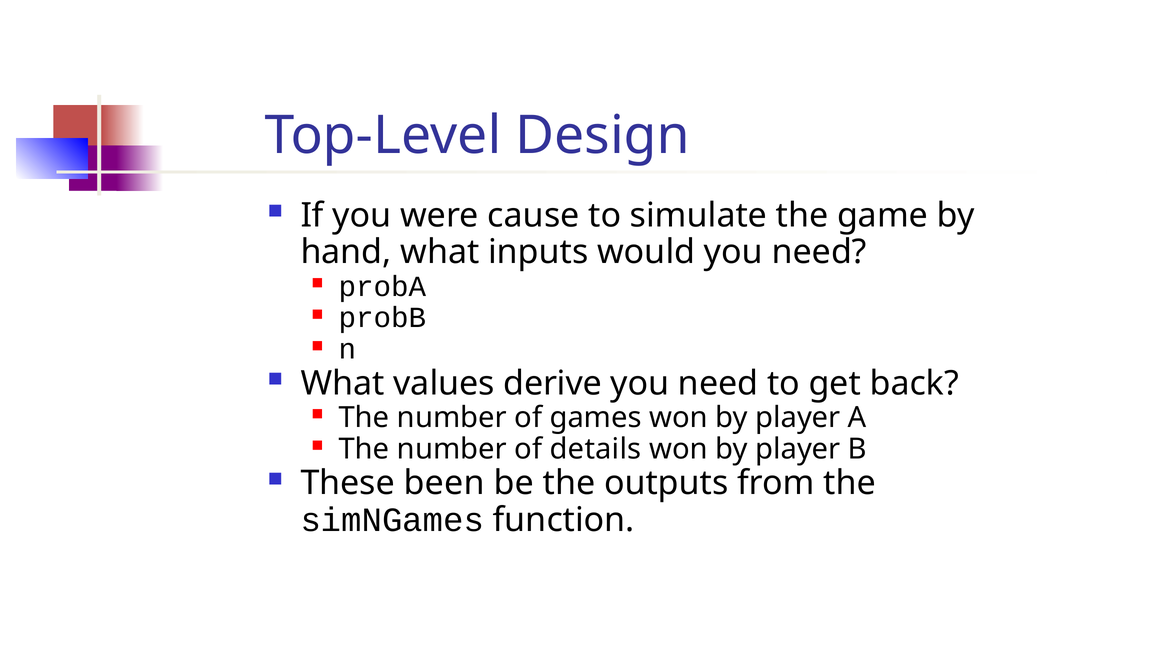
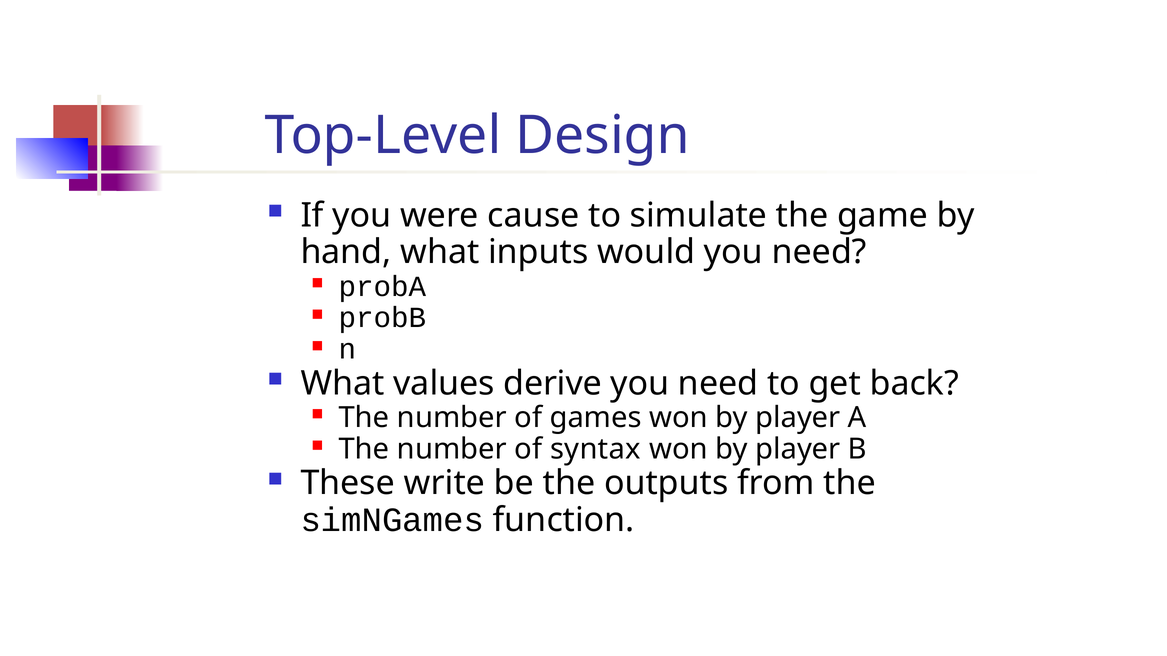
details: details -> syntax
been: been -> write
